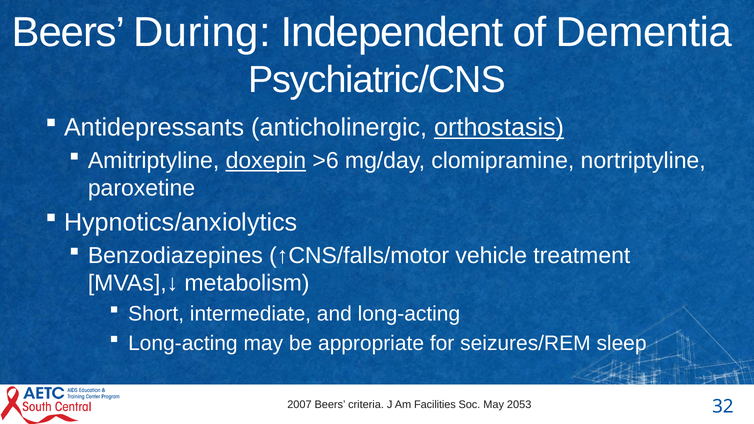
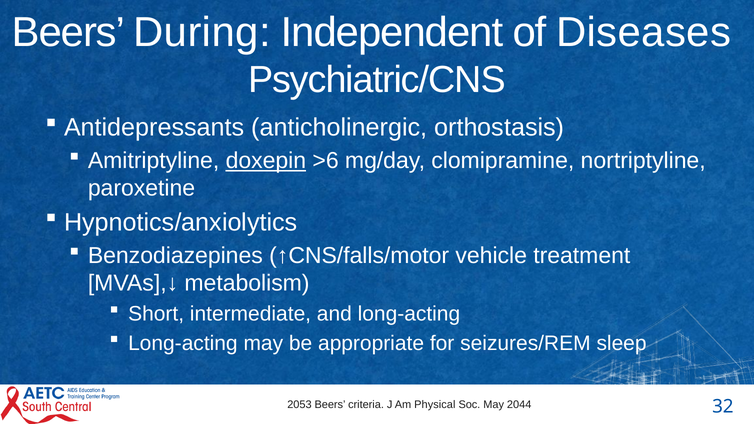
Dementia: Dementia -> Diseases
orthostasis underline: present -> none
2007: 2007 -> 2053
Facilities: Facilities -> Physical
2053: 2053 -> 2044
